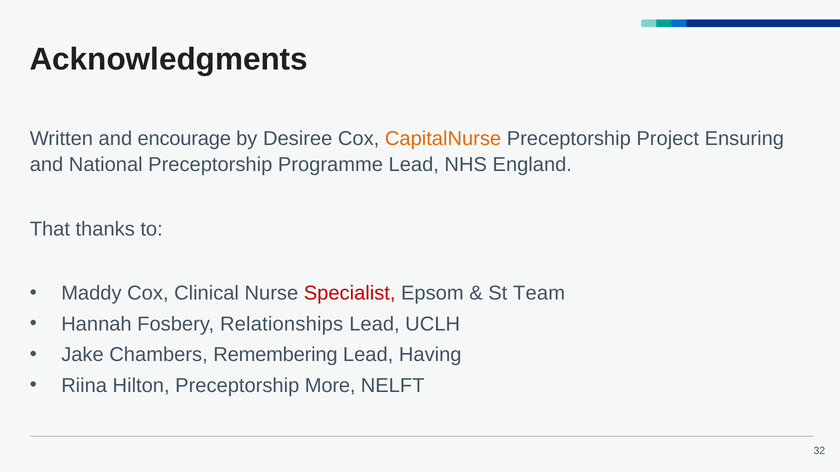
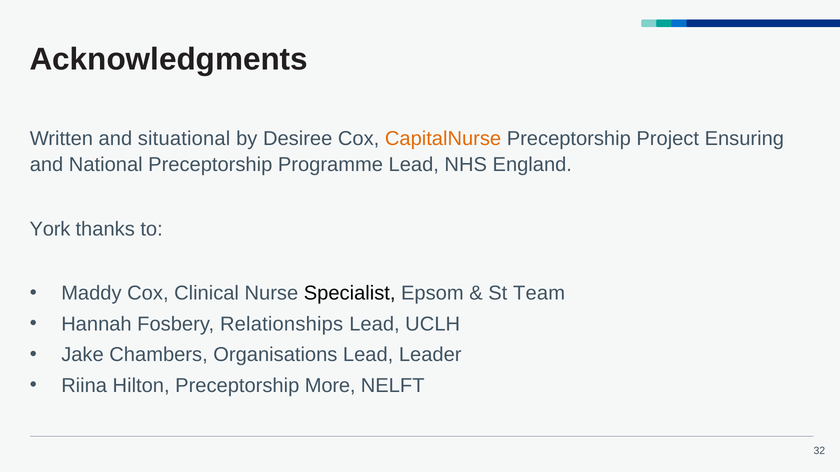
encourage: encourage -> situational
That: That -> York
Specialist colour: red -> black
Remembering: Remembering -> Organisations
Having: Having -> Leader
